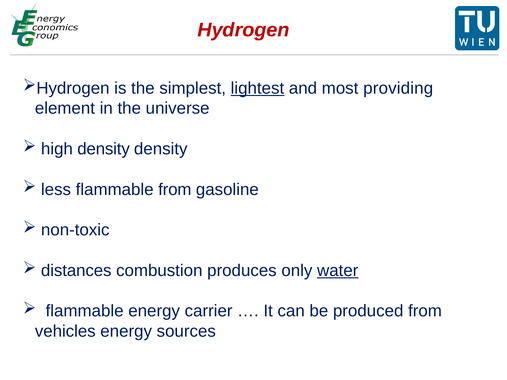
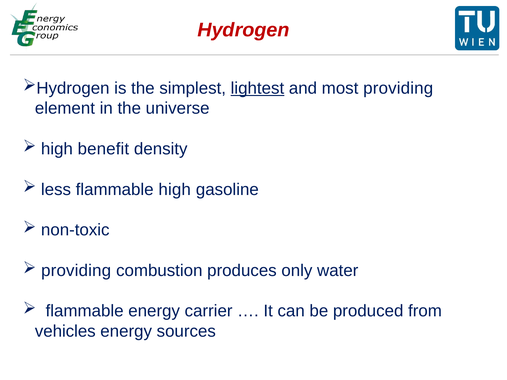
high density: density -> benefit
flammable from: from -> high
distances at (76, 271): distances -> providing
water underline: present -> none
